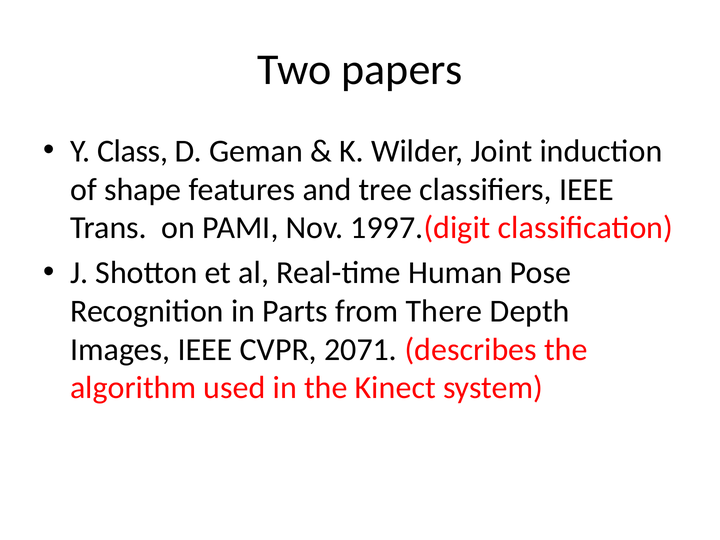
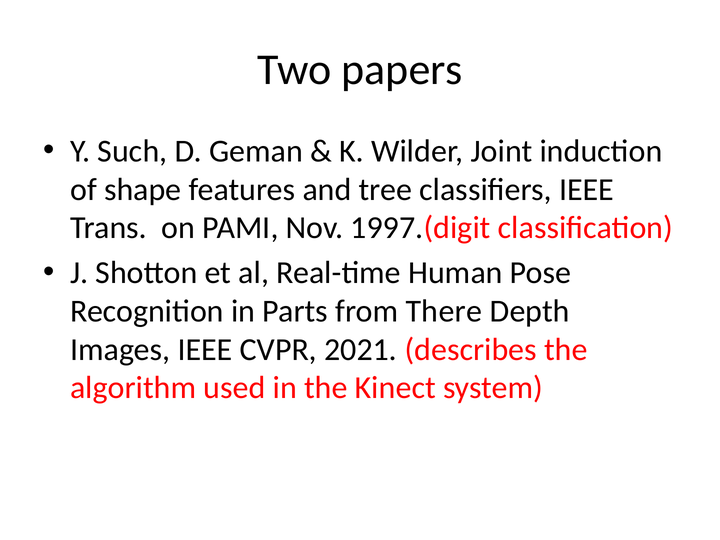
Class: Class -> Such
2071: 2071 -> 2021
